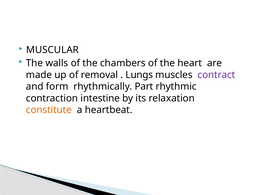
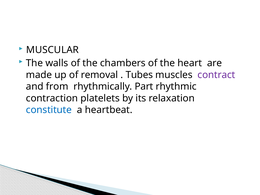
Lungs: Lungs -> Tubes
form: form -> from
intestine: intestine -> platelets
constitute colour: orange -> blue
